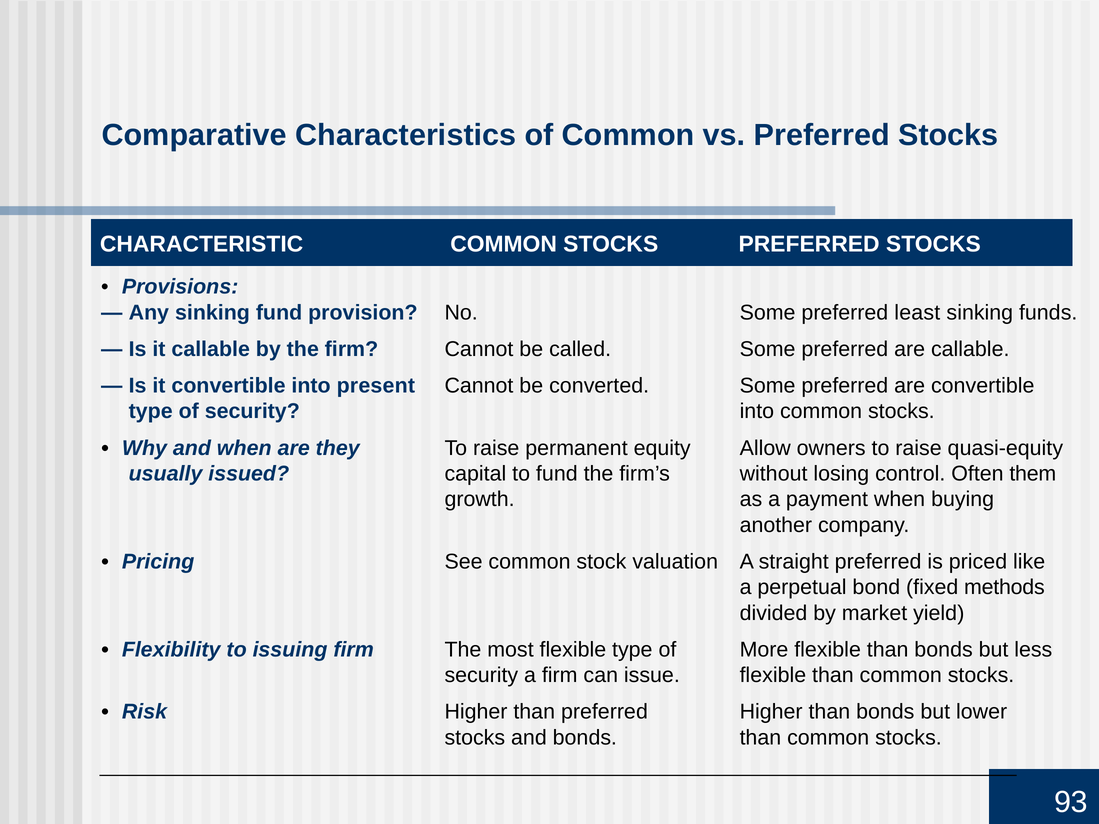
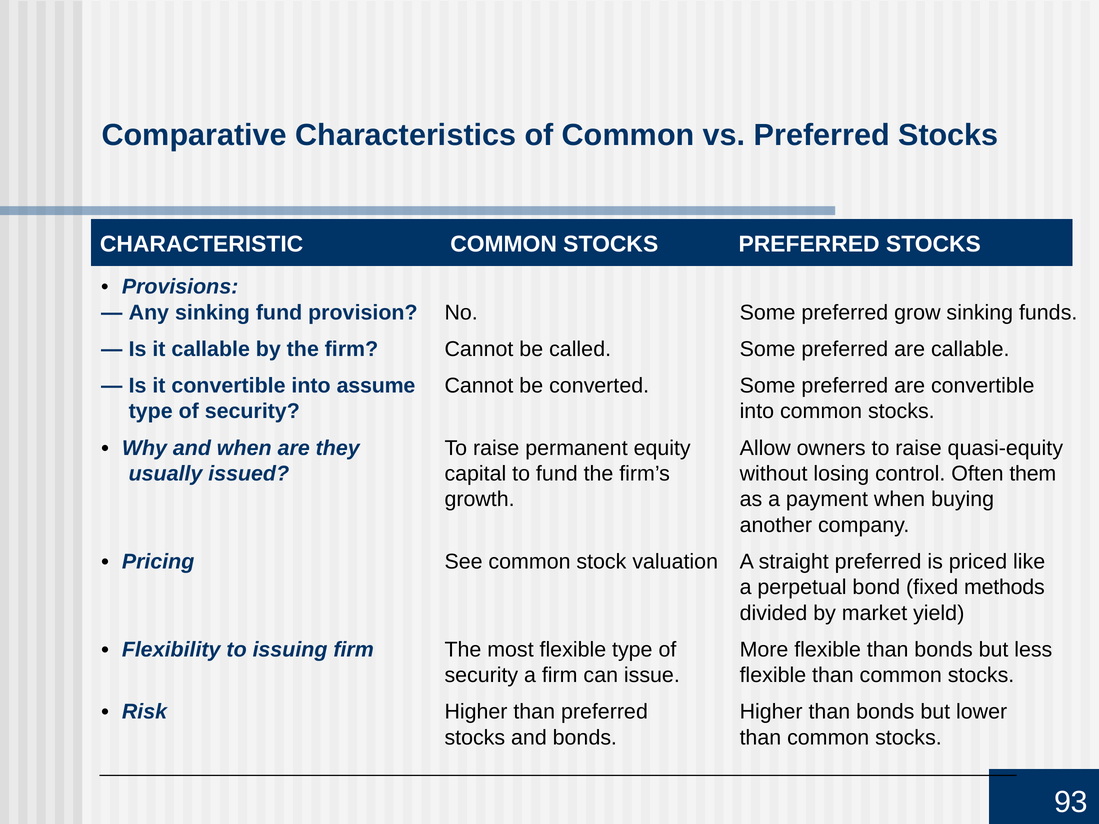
least: least -> grow
present: present -> assume
